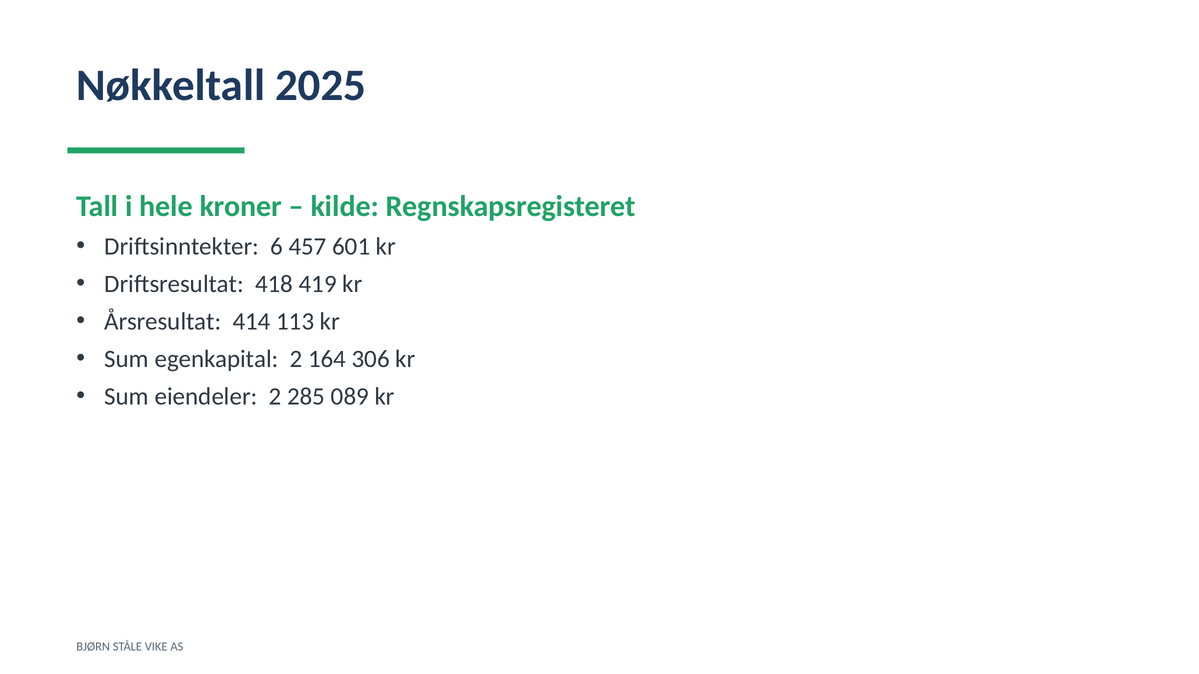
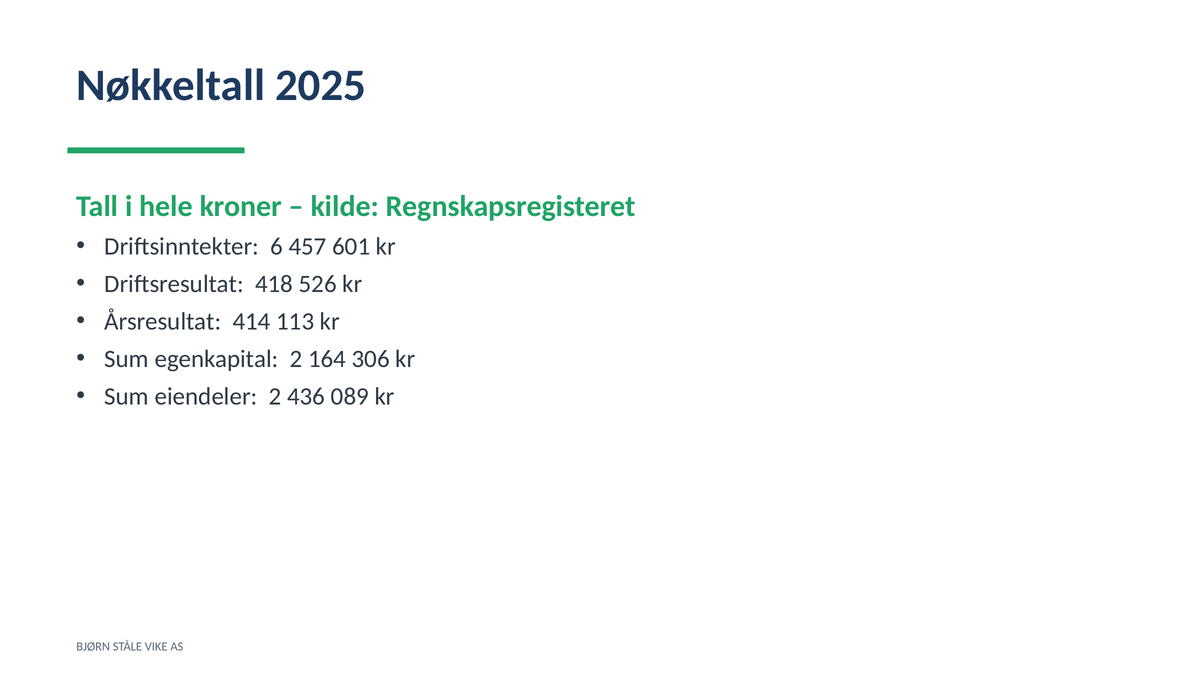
419: 419 -> 526
285: 285 -> 436
